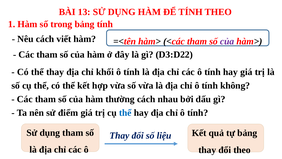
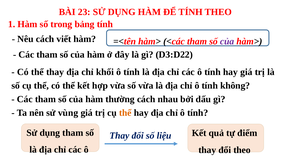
13: 13 -> 23
điểm: điểm -> vùng
thể at (125, 112) colour: blue -> orange
tự bảng: bảng -> điểm
